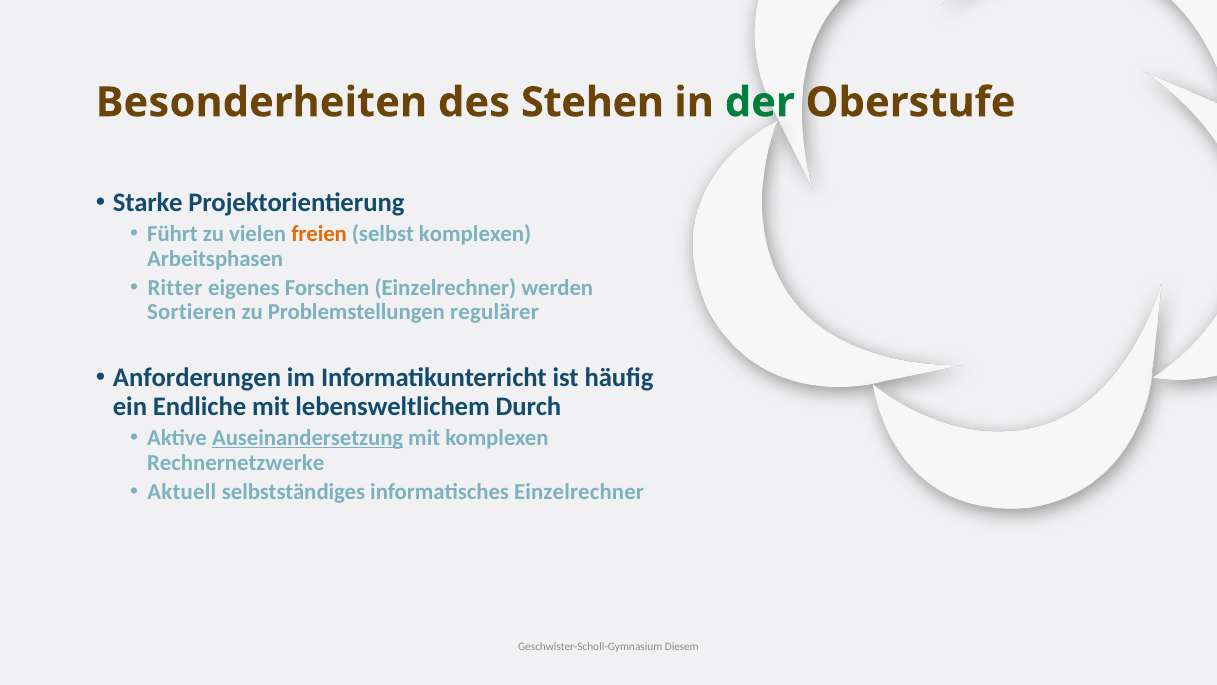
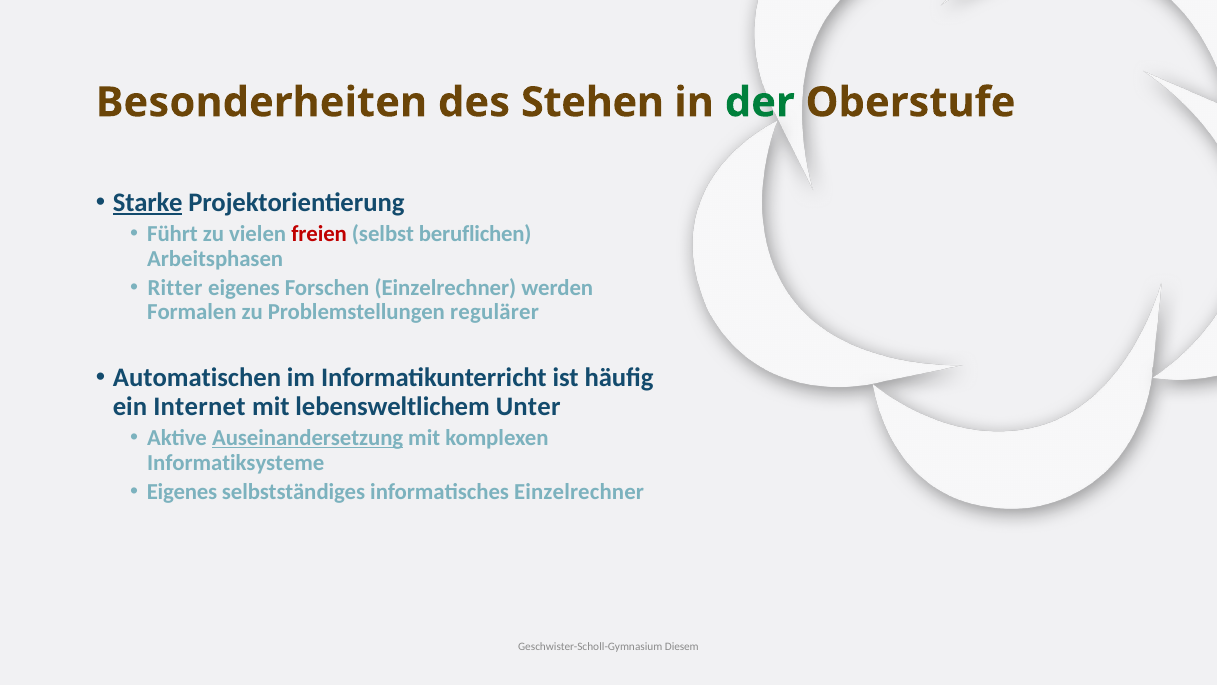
Starke underline: none -> present
freien colour: orange -> red
selbst komplexen: komplexen -> beruflichen
Sortieren: Sortieren -> Formalen
Anforderungen: Anforderungen -> Automatischen
Endliche: Endliche -> Internet
Durch: Durch -> Unter
Rechnernetzwerke: Rechnernetzwerke -> Informatiksysteme
Aktuell at (182, 491): Aktuell -> Eigenes
